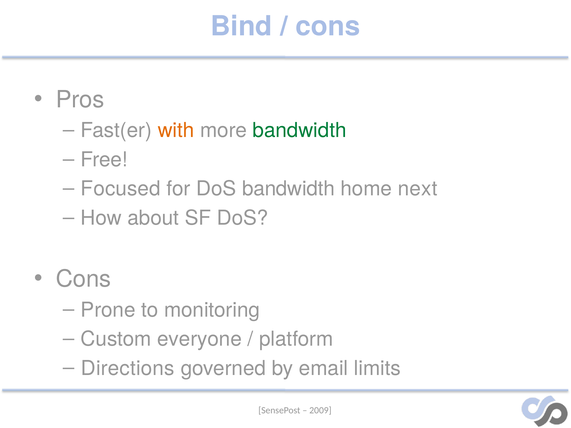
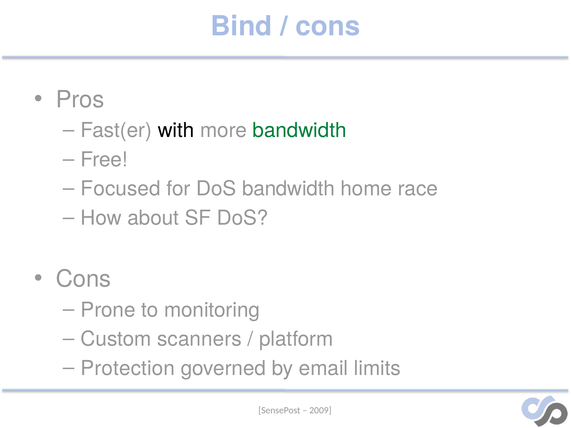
with colour: orange -> black
next: next -> race
everyone: everyone -> scanners
Directions: Directions -> Protection
